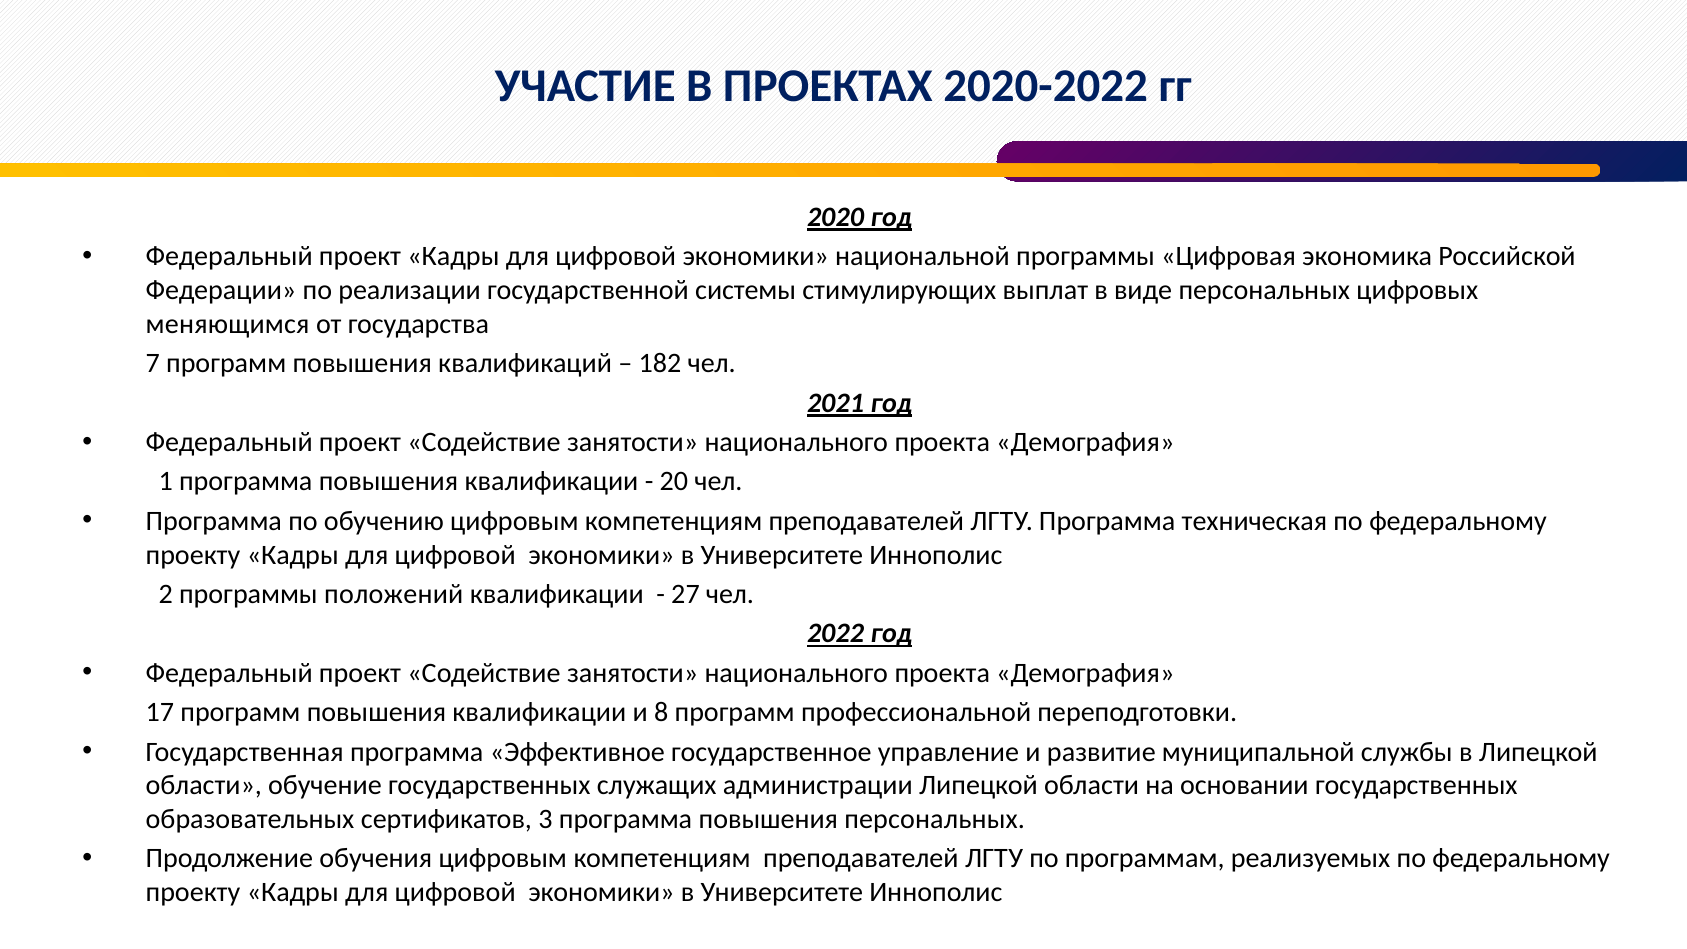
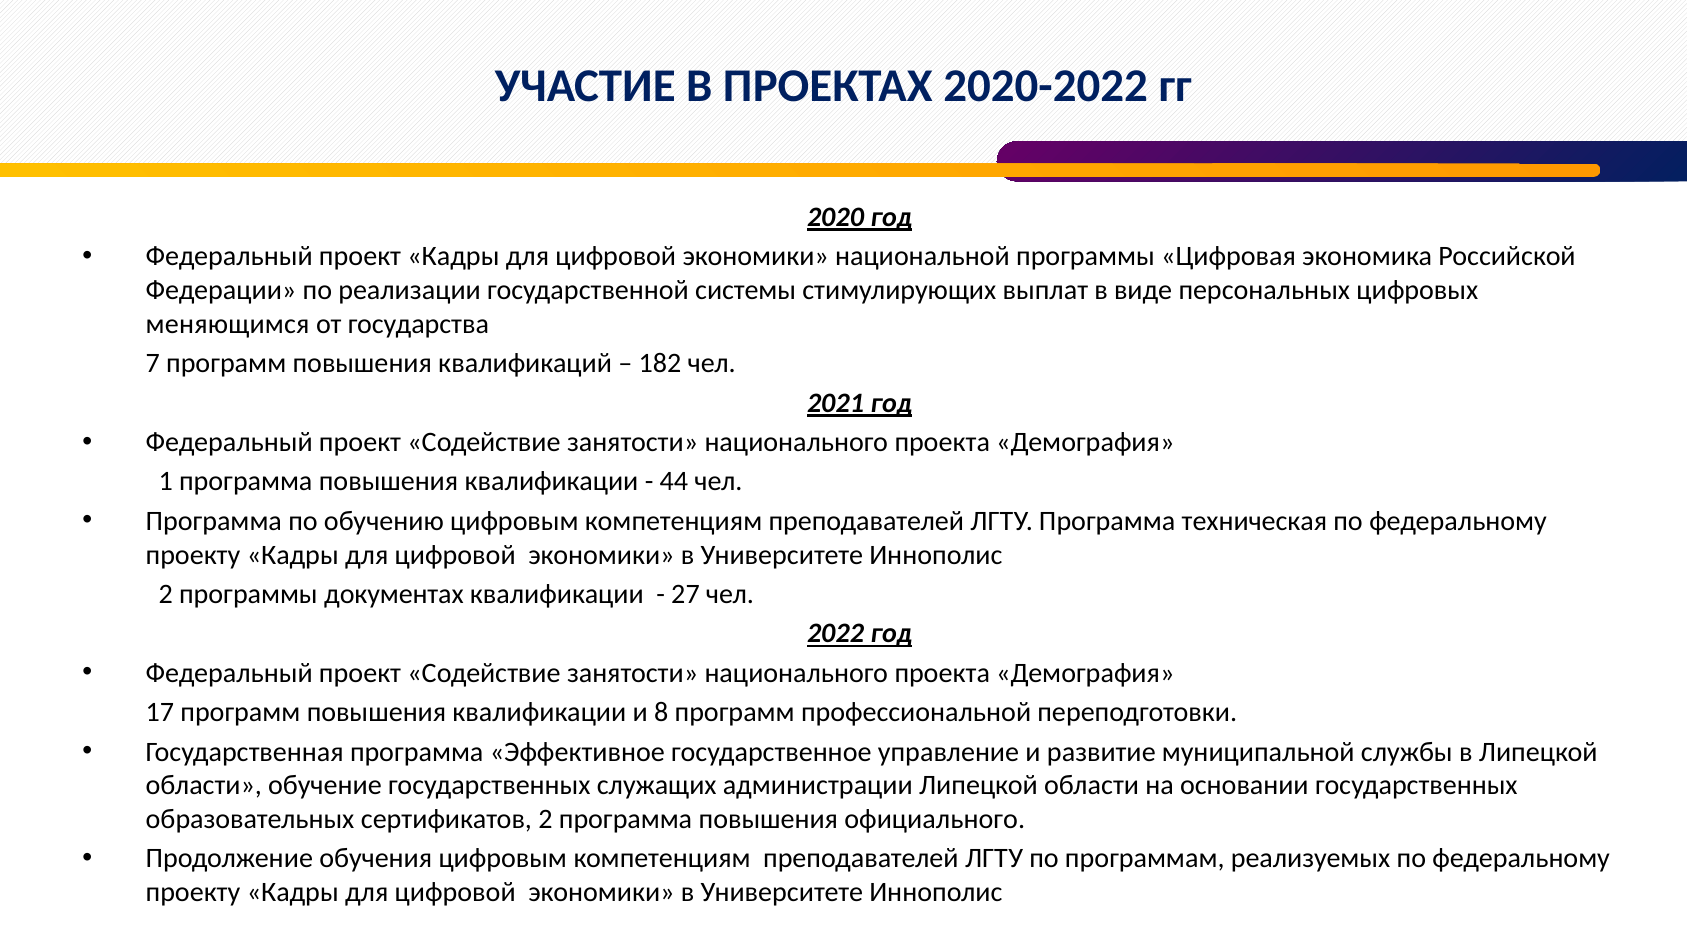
20: 20 -> 44
положений: положений -> документах
сертификатов 3: 3 -> 2
повышения персональных: персональных -> официального
